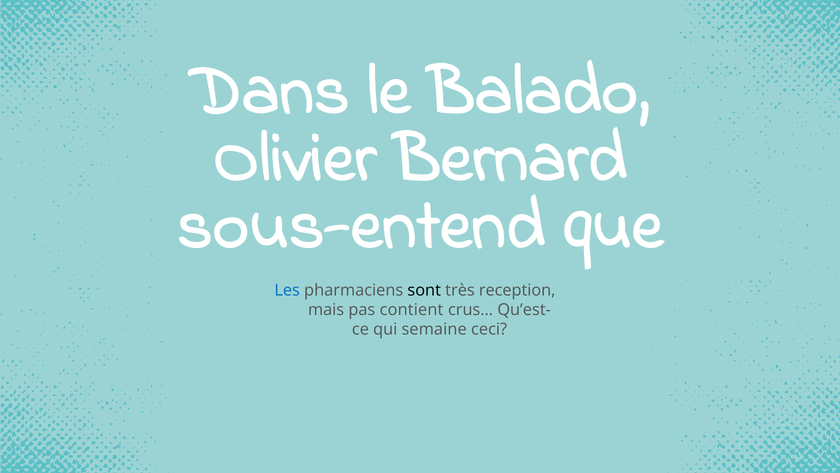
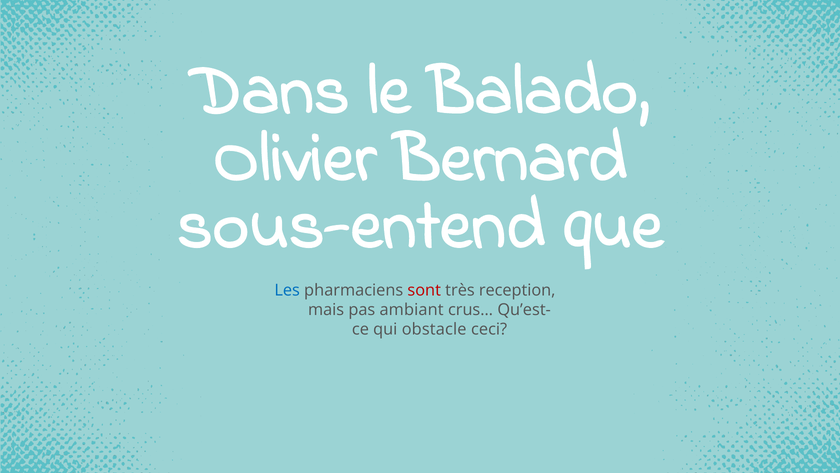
sont colour: black -> red
contient: contient -> ambiant
semaine: semaine -> obstacle
